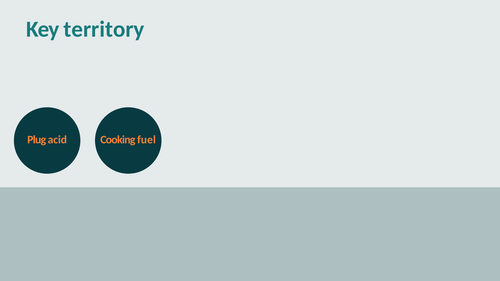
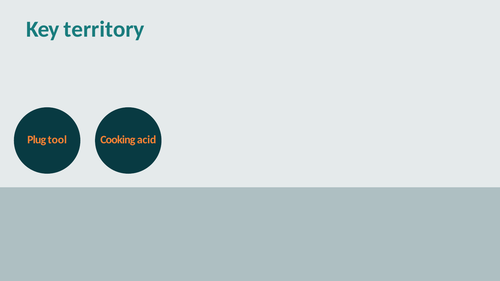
acid: acid -> tool
fuel: fuel -> acid
